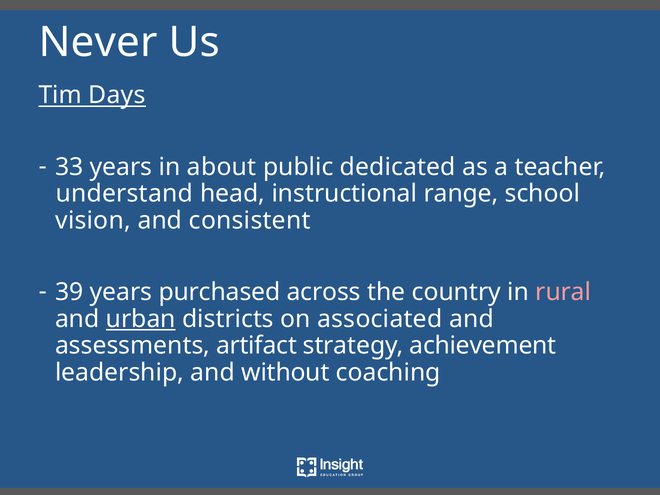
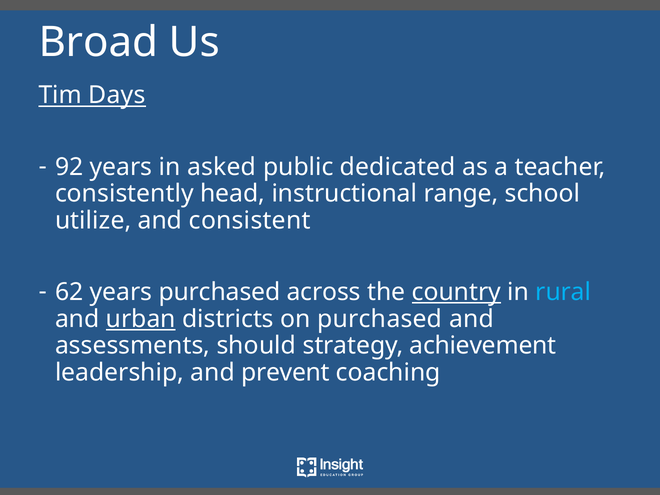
Never: Never -> Broad
33: 33 -> 92
about: about -> asked
understand: understand -> consistently
vision: vision -> utilize
39: 39 -> 62
country underline: none -> present
rural colour: pink -> light blue
on associated: associated -> purchased
artifact: artifact -> should
without: without -> prevent
